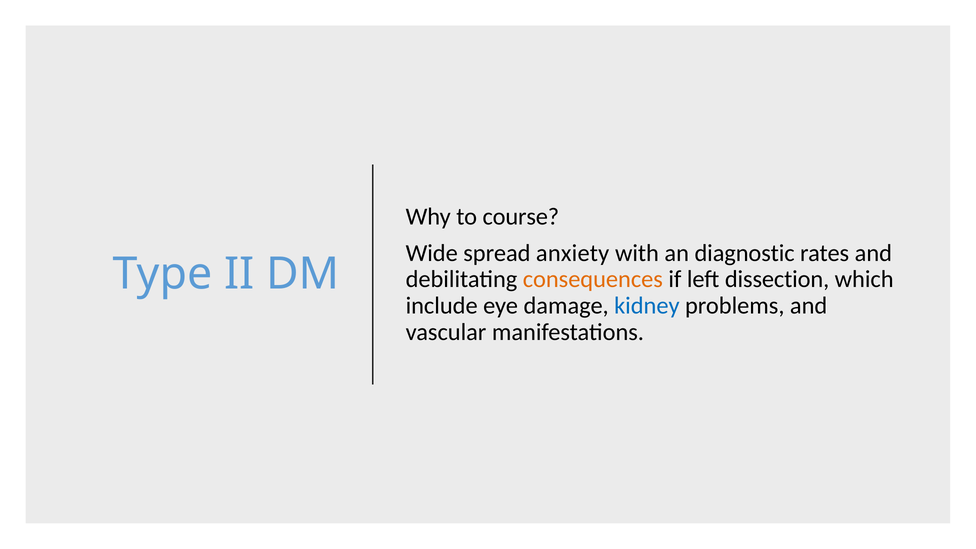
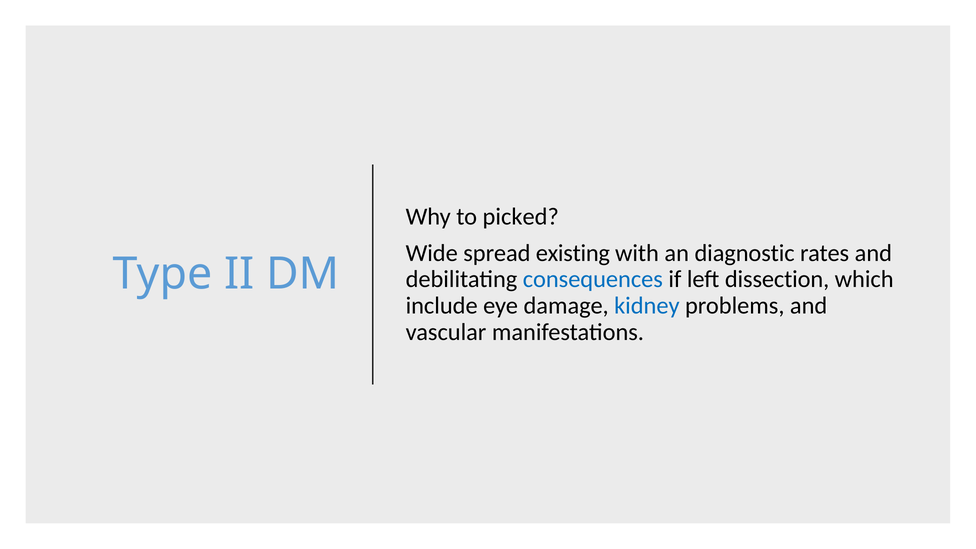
course: course -> picked
anxiety: anxiety -> existing
consequences colour: orange -> blue
